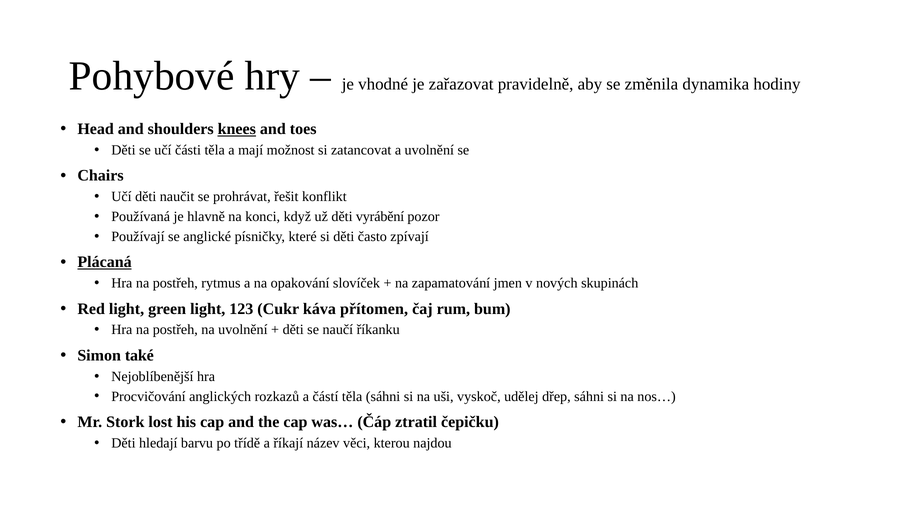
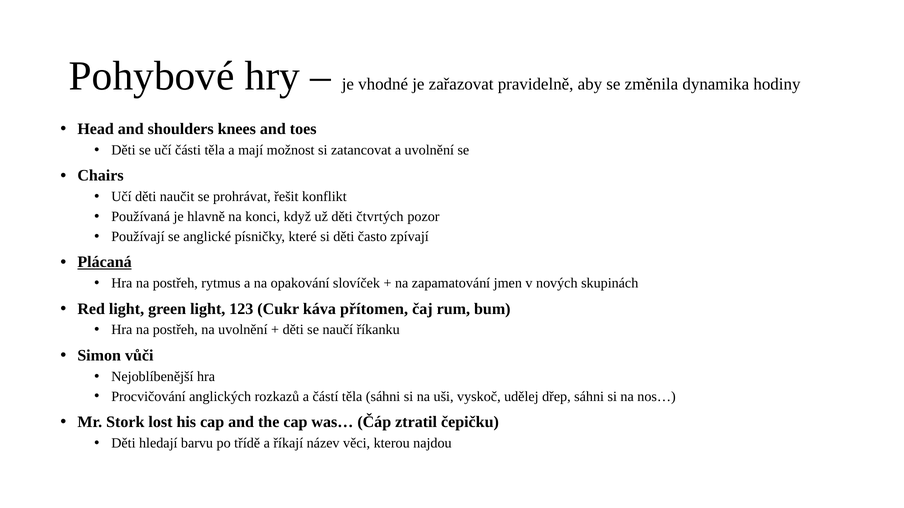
knees underline: present -> none
vyrábění: vyrábění -> čtvrtých
také: také -> vůči
